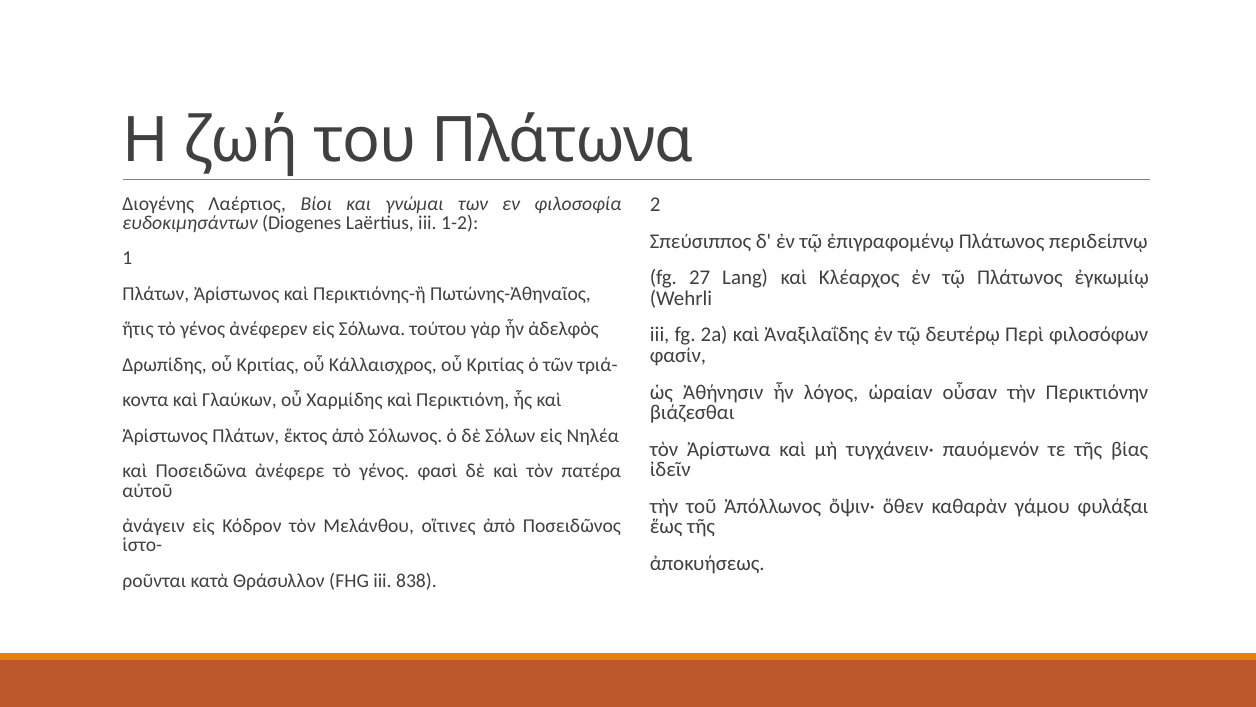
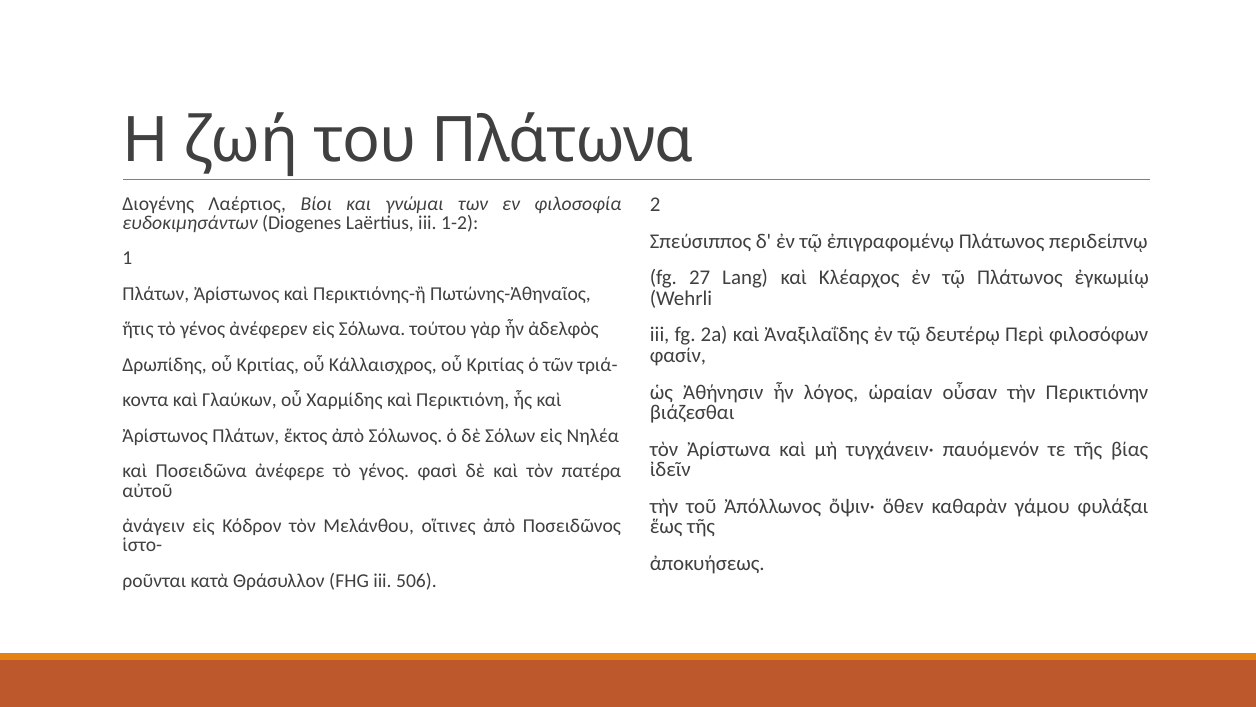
838: 838 -> 506
